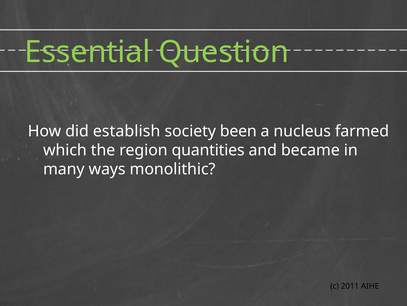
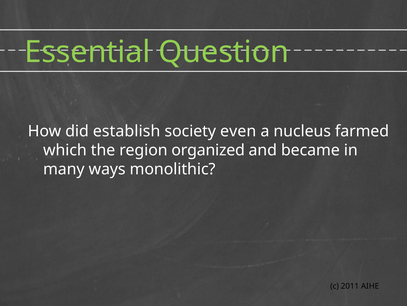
been: been -> even
quantities: quantities -> organized
